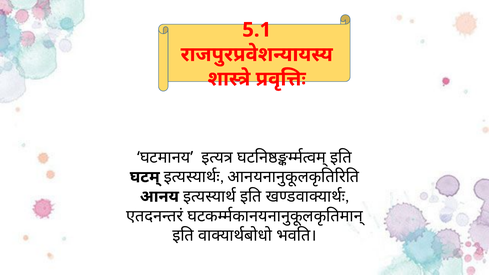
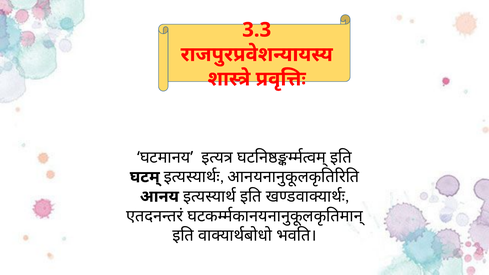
5.1: 5.1 -> 3.3
